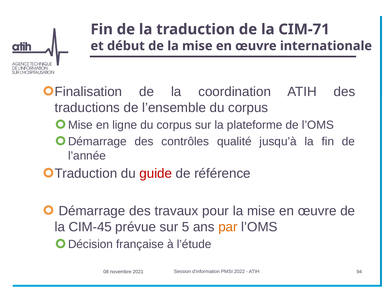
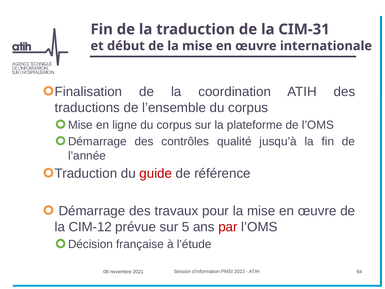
CIM-71: CIM-71 -> CIM-31
CIM-45: CIM-45 -> CIM-12
par colour: orange -> red
